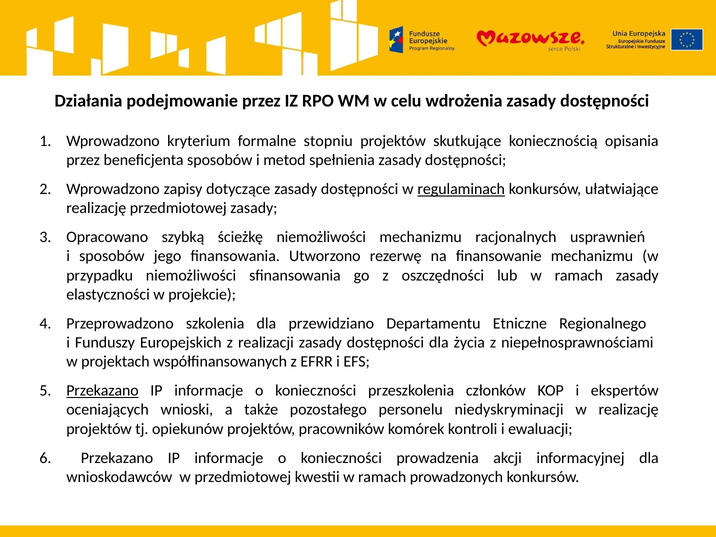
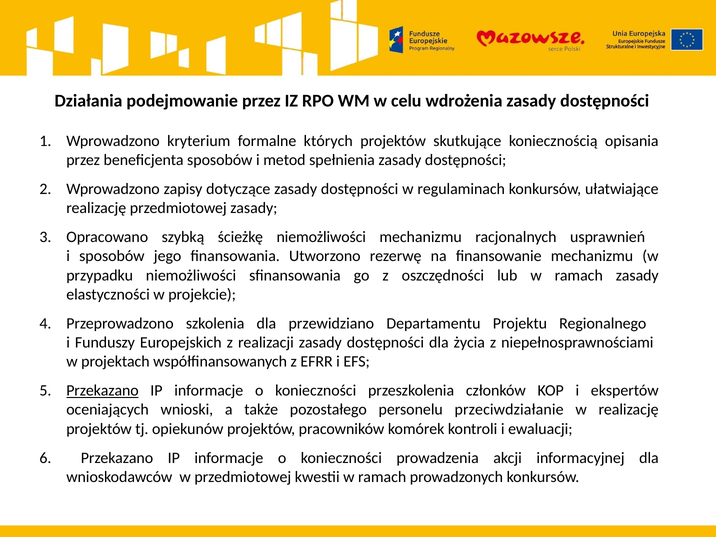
stopniu: stopniu -> których
regulaminach underline: present -> none
Etniczne: Etniczne -> Projektu
niedyskryminacji: niedyskryminacji -> przeciwdziałanie
